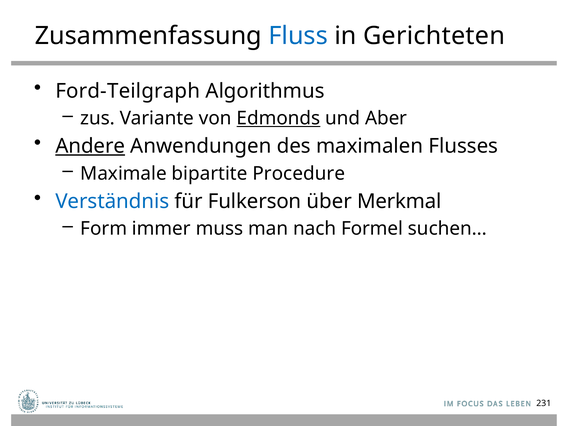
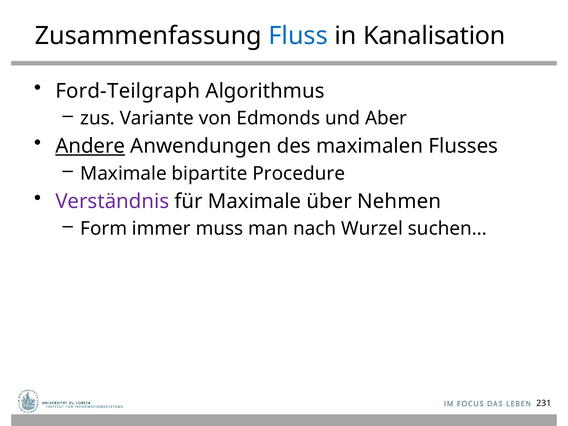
Gerichteten: Gerichteten -> Kanalisation
Edmonds underline: present -> none
Verständnis colour: blue -> purple
für Fulkerson: Fulkerson -> Maximale
Merkmal: Merkmal -> Nehmen
Formel: Formel -> Wurzel
